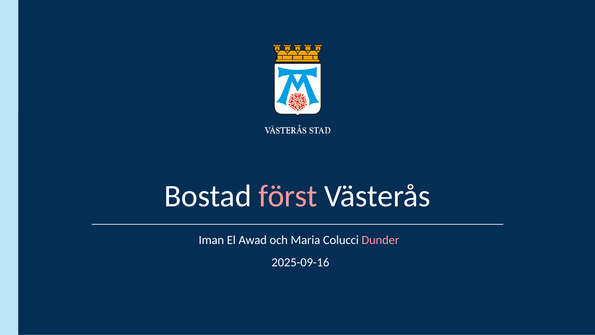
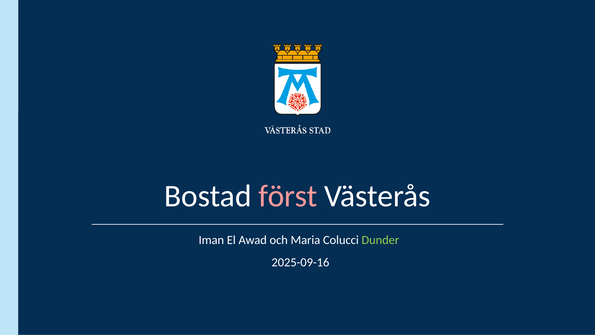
Dunder colour: pink -> light green
